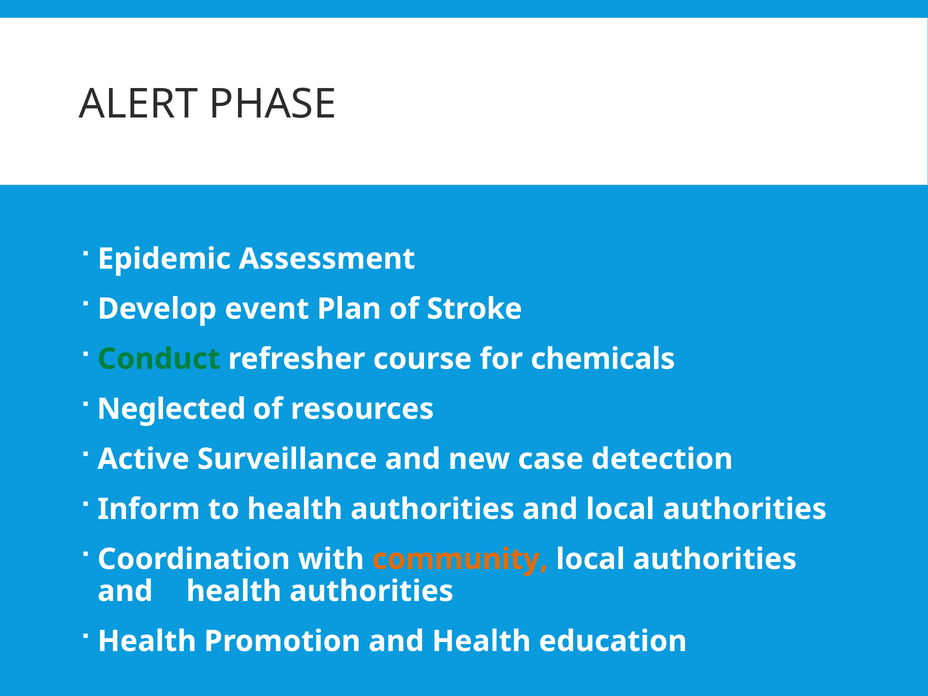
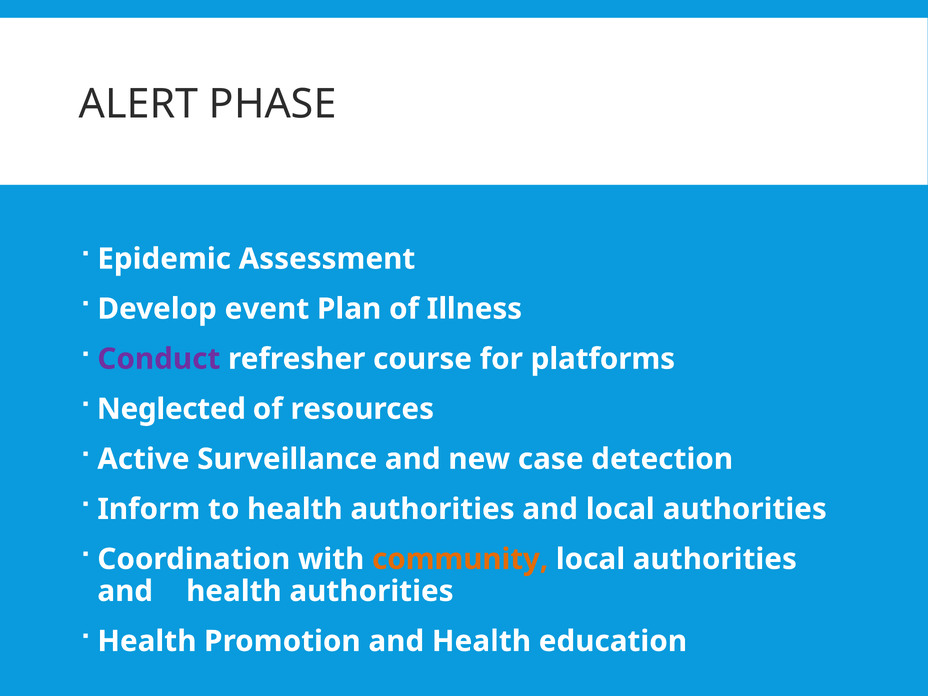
Stroke: Stroke -> Illness
Conduct colour: green -> purple
chemicals: chemicals -> platforms
